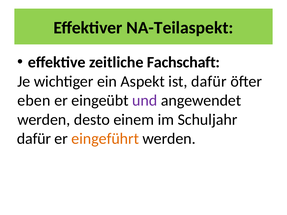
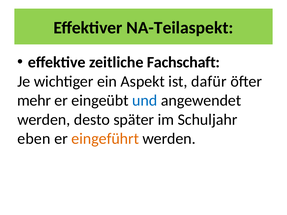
eben: eben -> mehr
und colour: purple -> blue
einem: einem -> später
dafür at (34, 139): dafür -> eben
